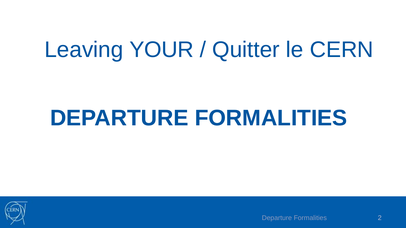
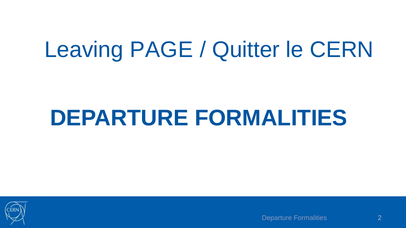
YOUR: YOUR -> PAGE
